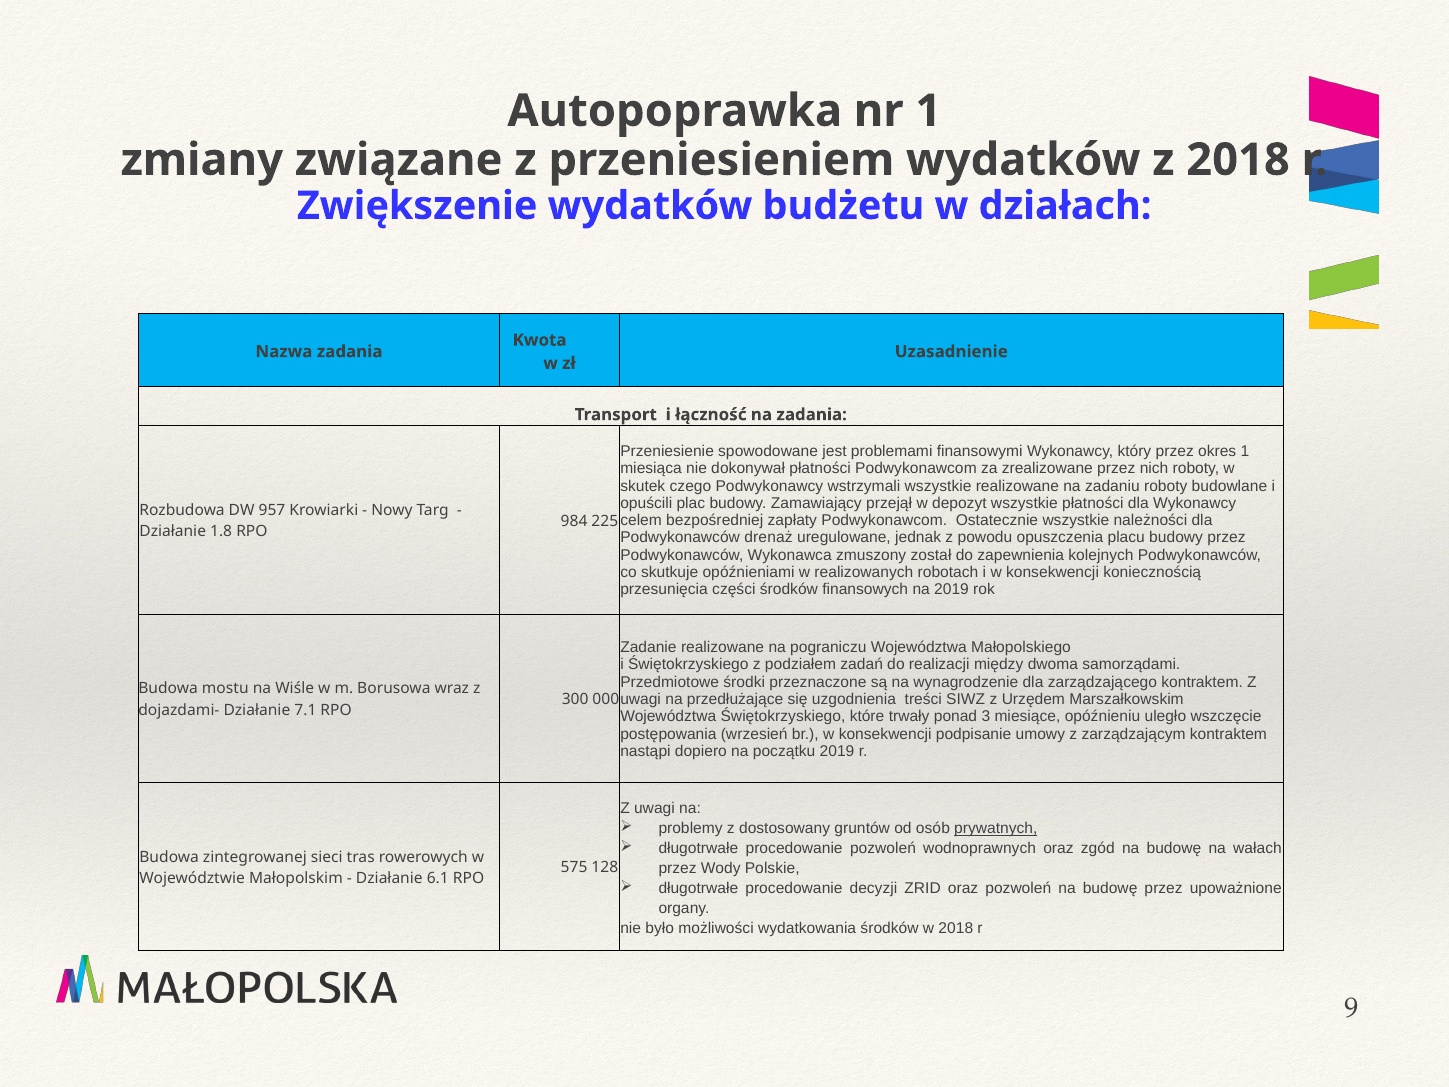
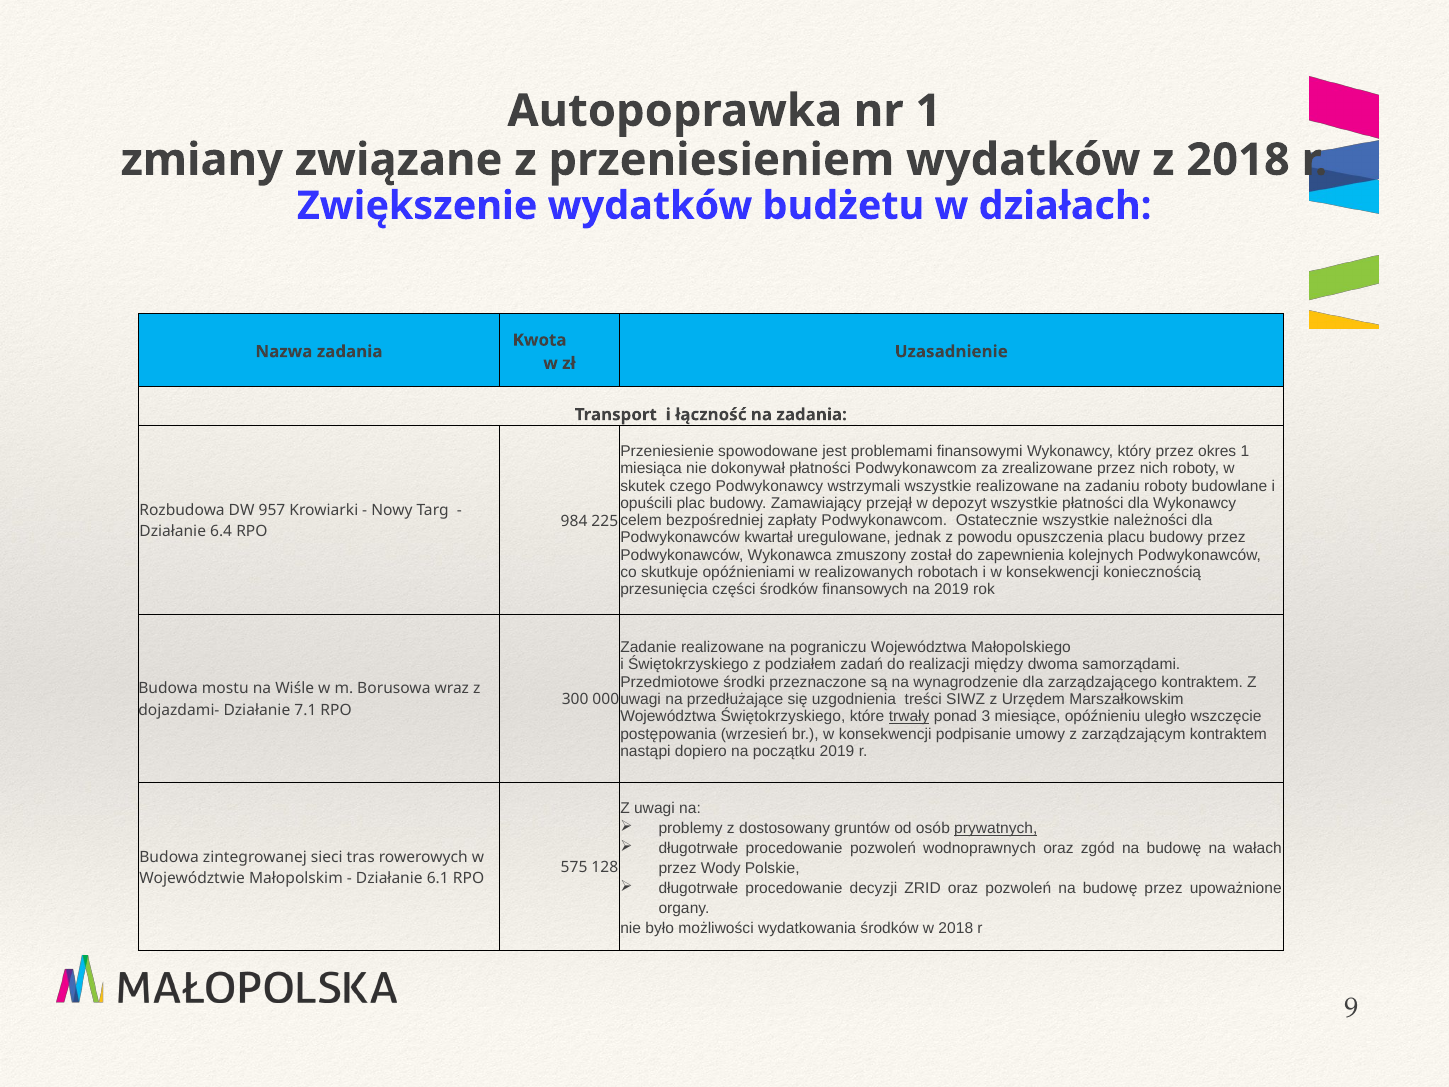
1.8: 1.8 -> 6.4
drenaż: drenaż -> kwartał
trwały underline: none -> present
